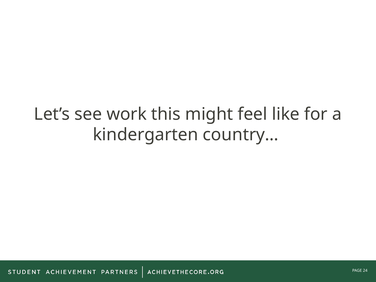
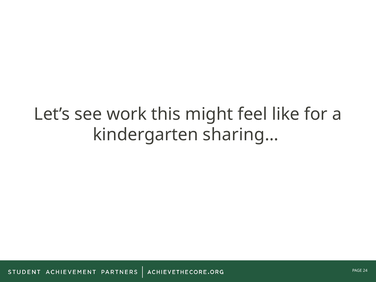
country…: country… -> sharing…
